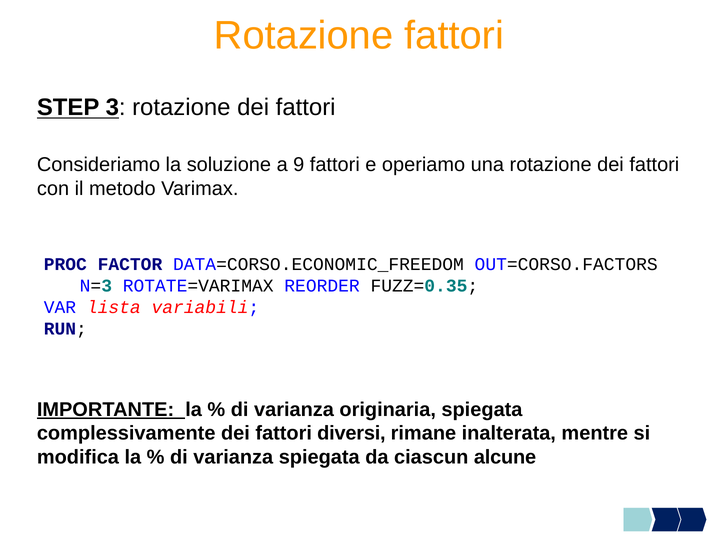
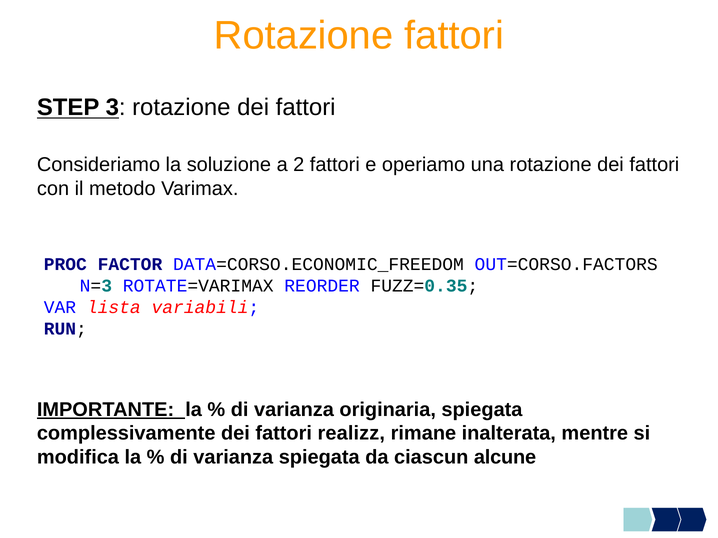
9: 9 -> 2
diversi: diversi -> realizz
